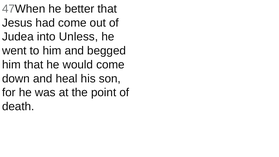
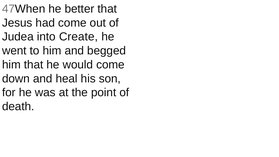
Unless: Unless -> Create
